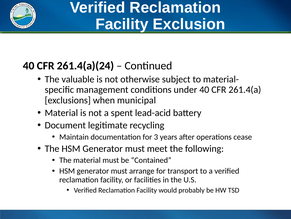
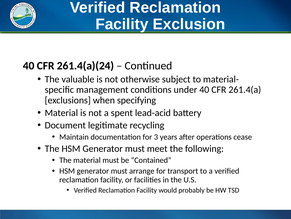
municipal: municipal -> specifying
